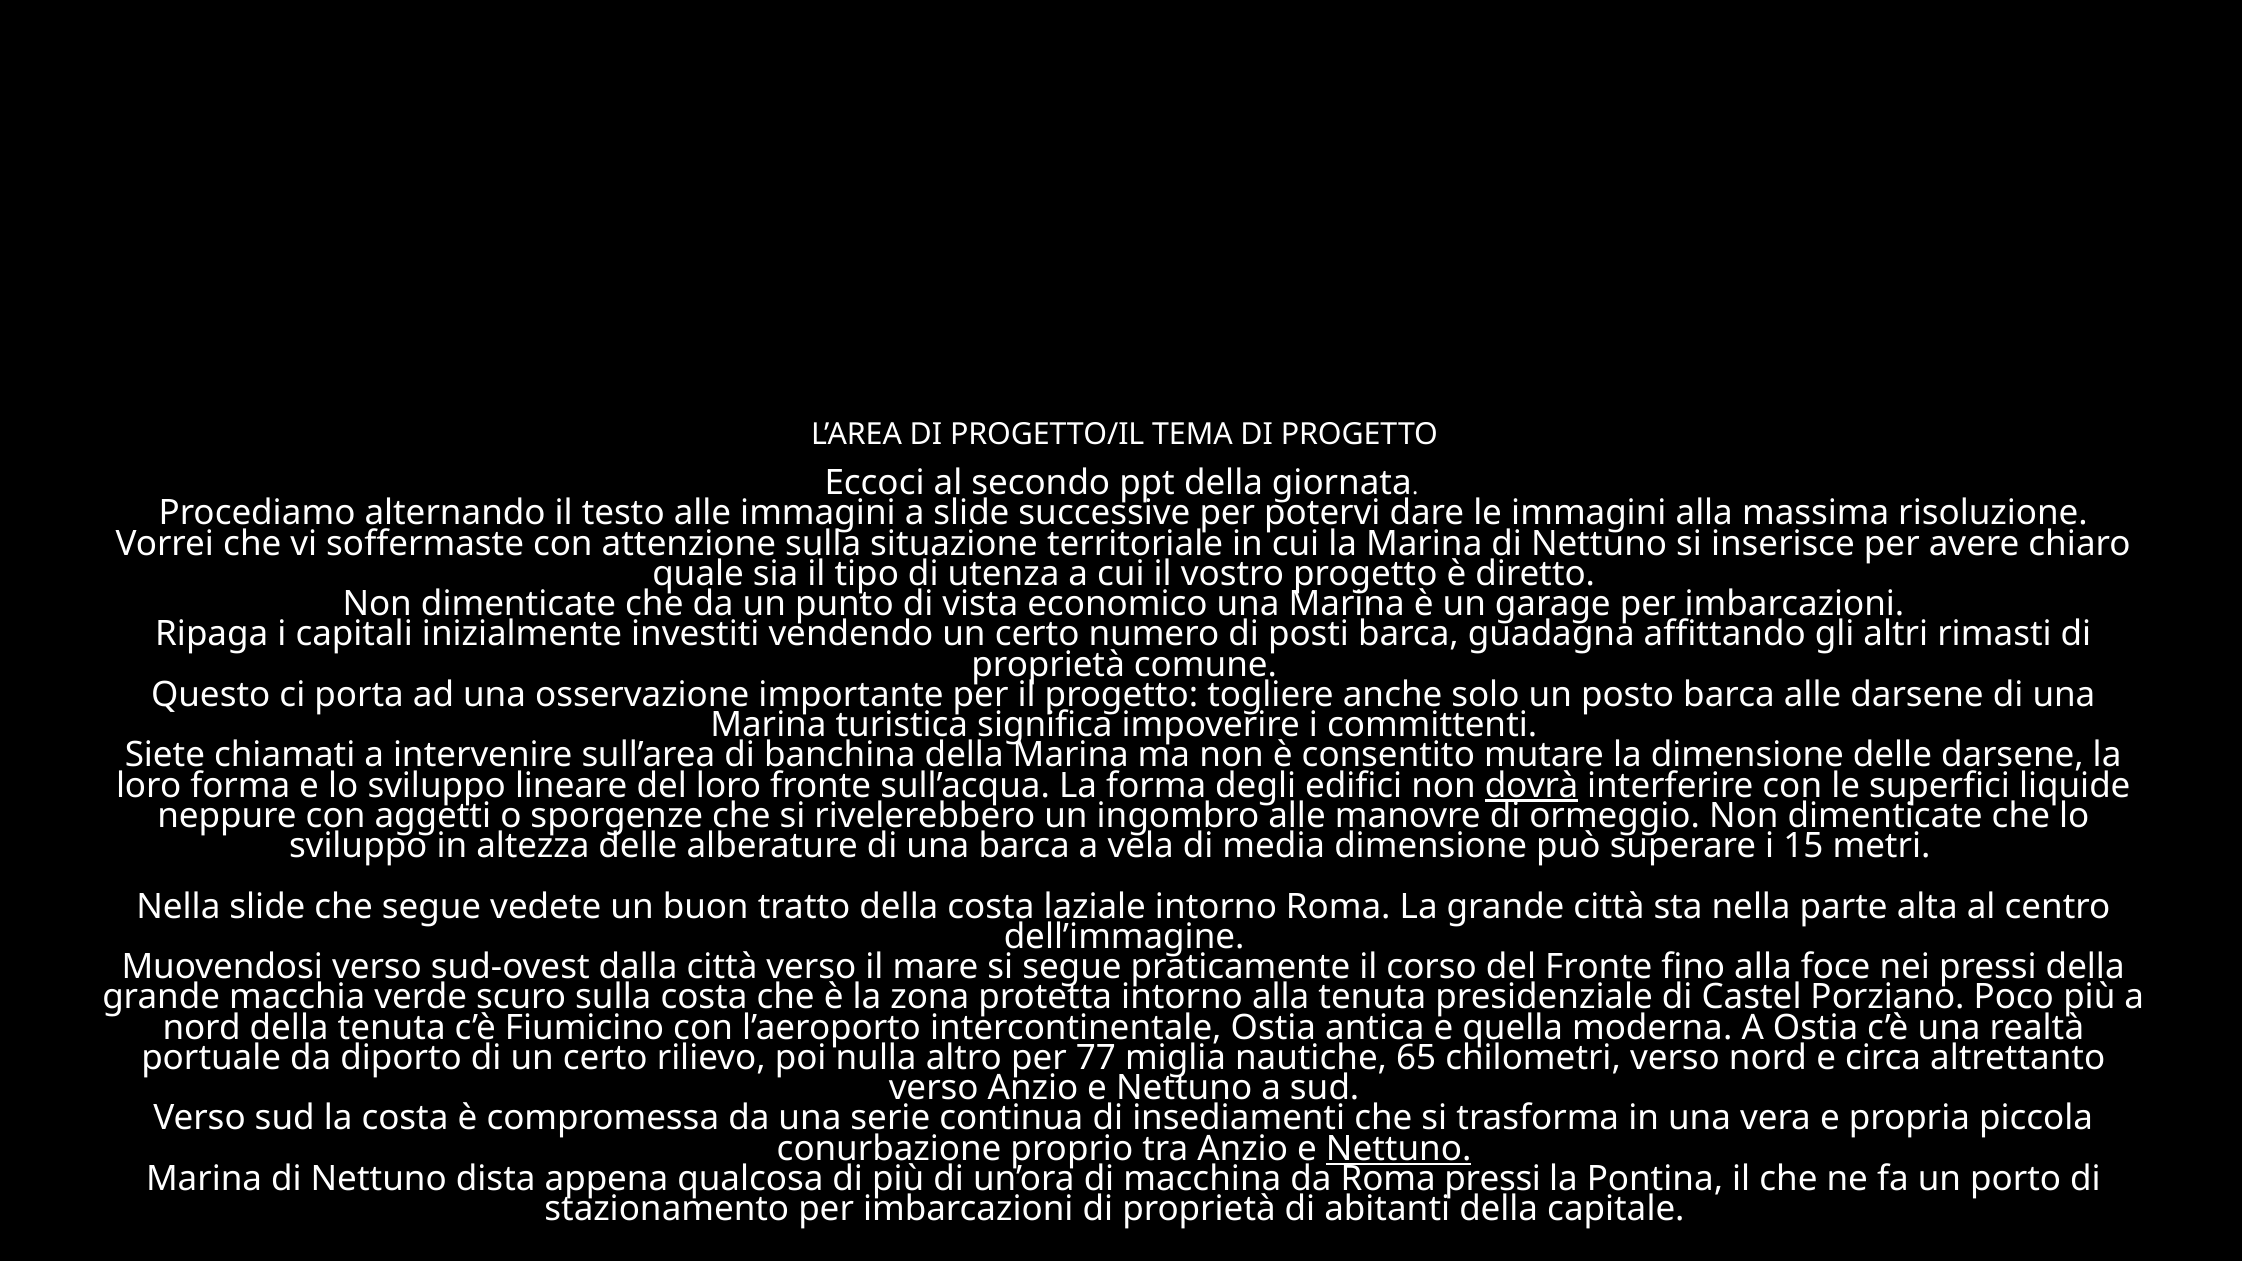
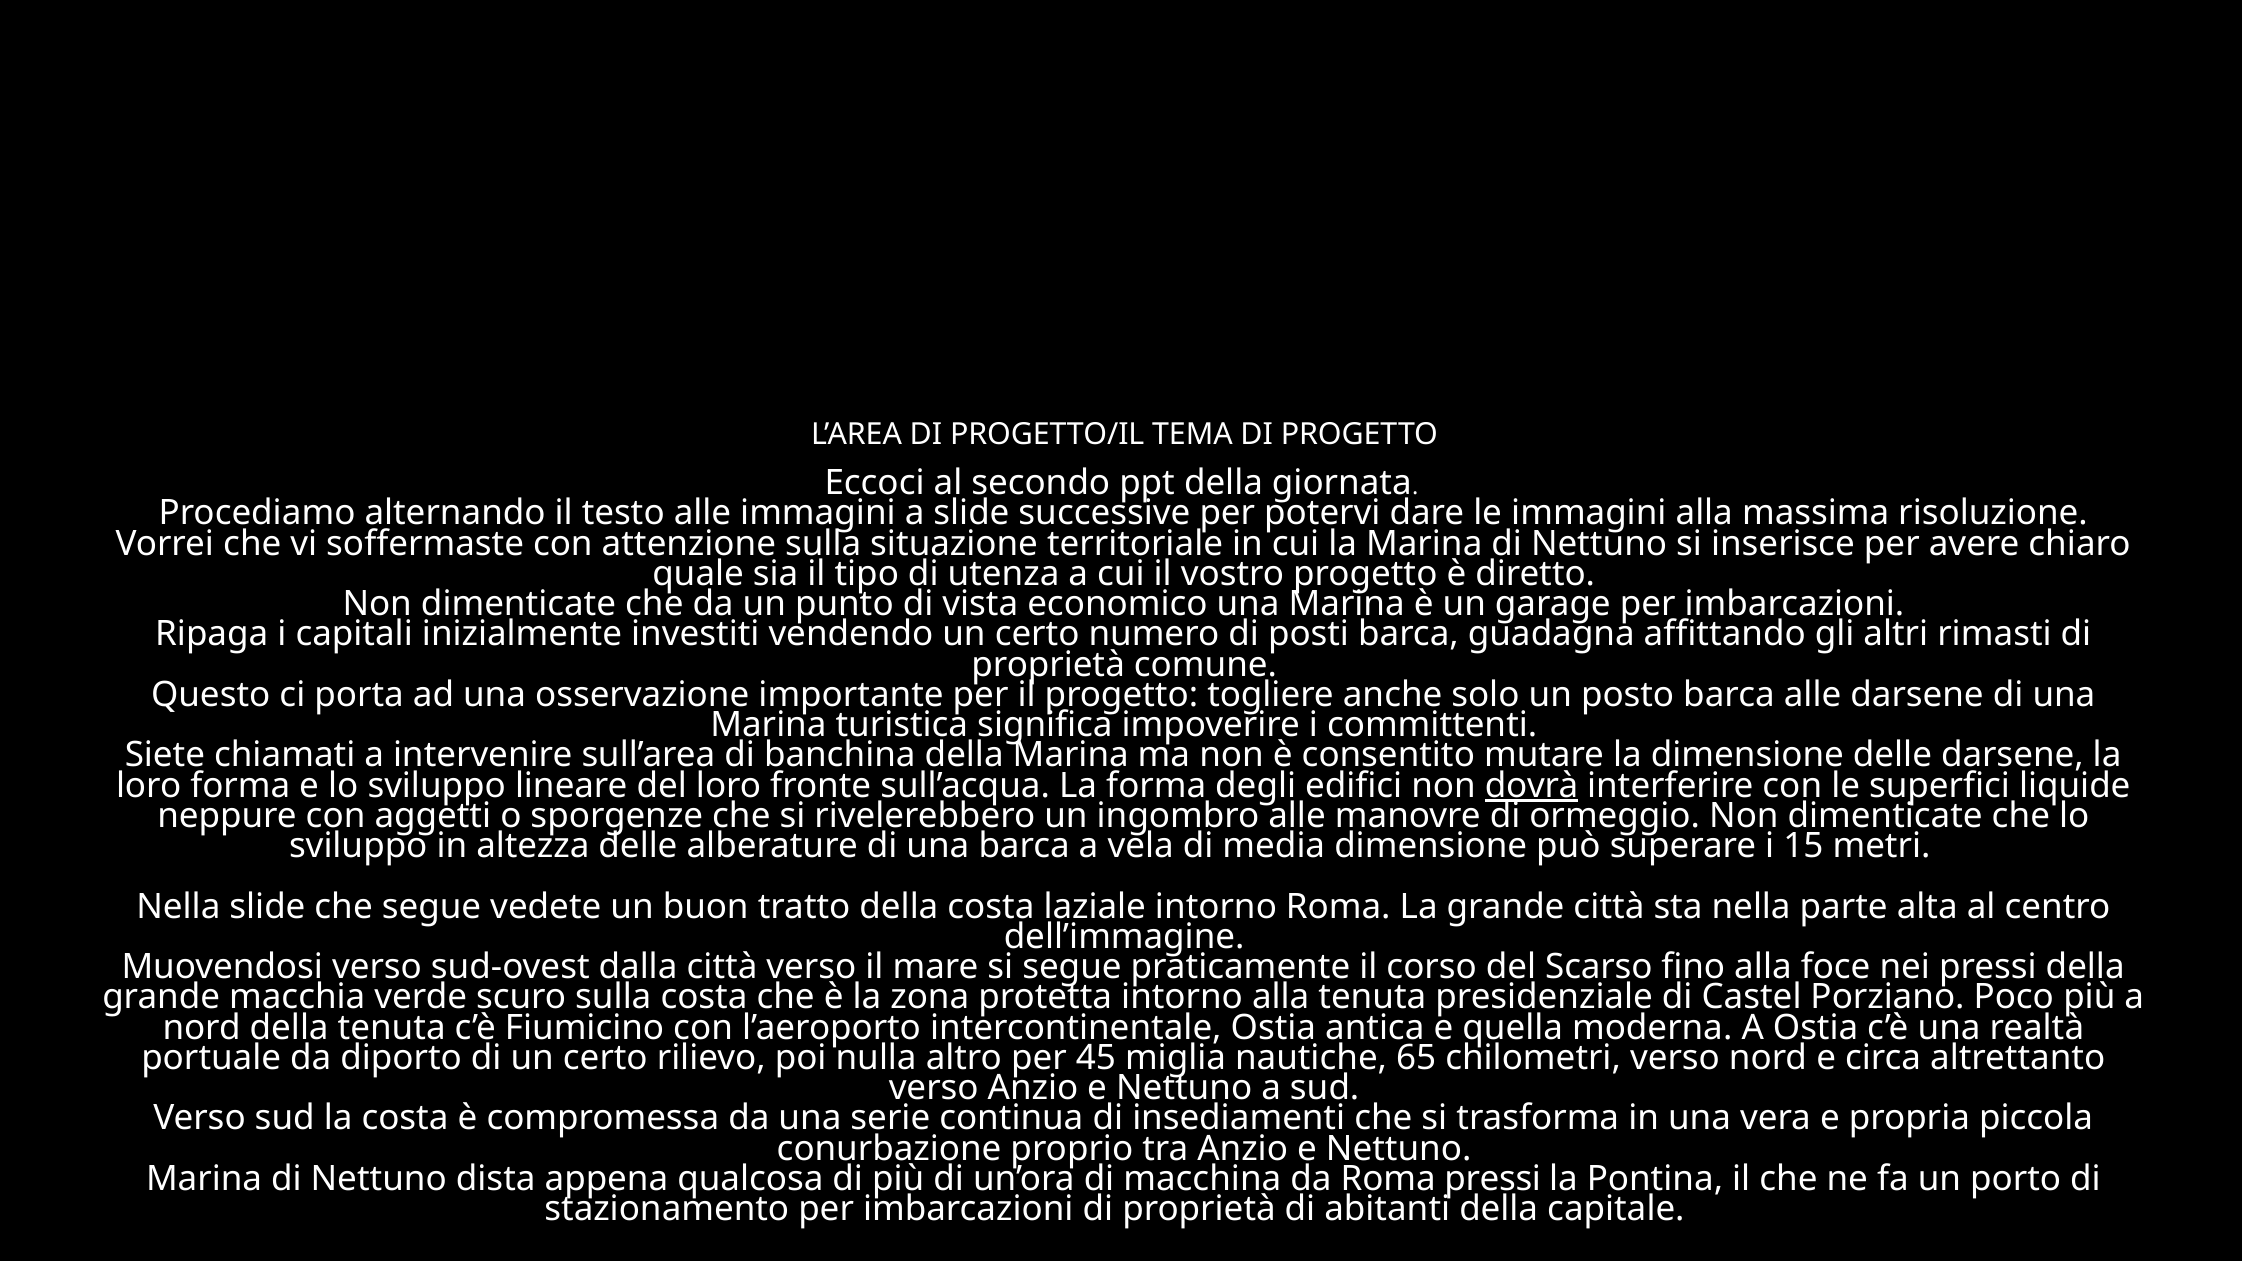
del Fronte: Fronte -> Scarso
77: 77 -> 45
Nettuno at (1399, 1149) underline: present -> none
